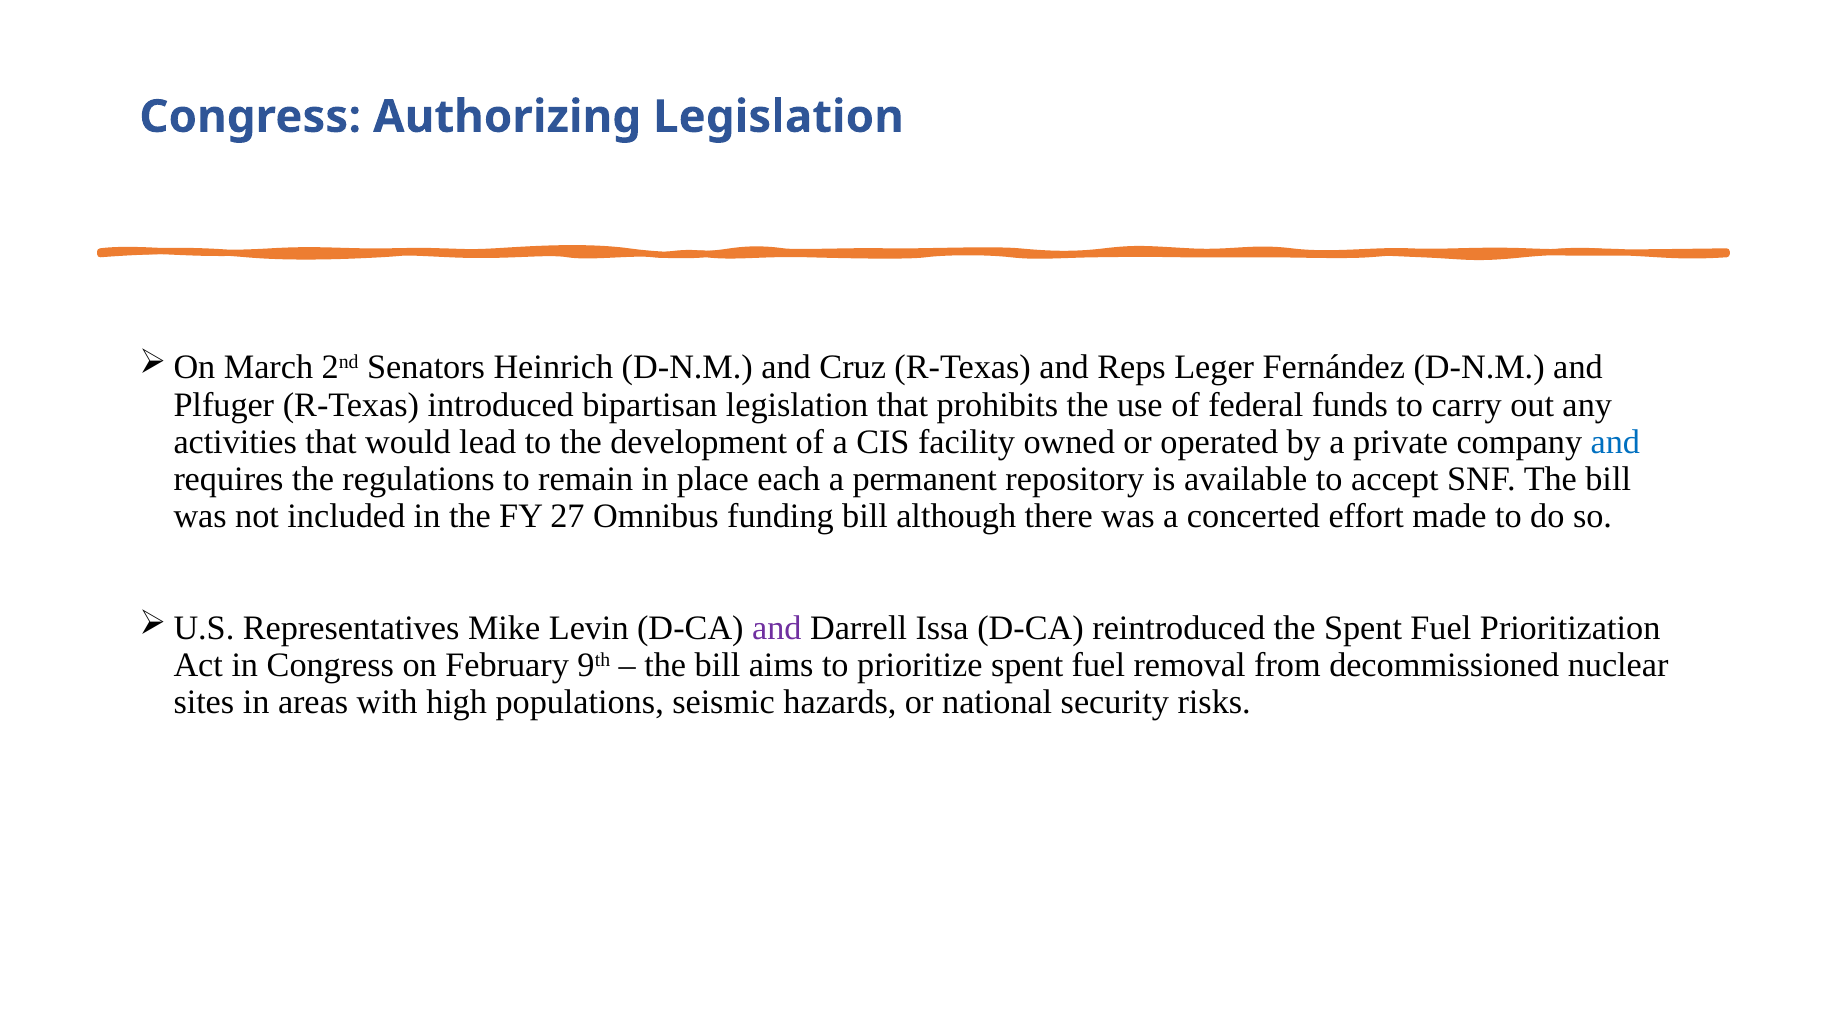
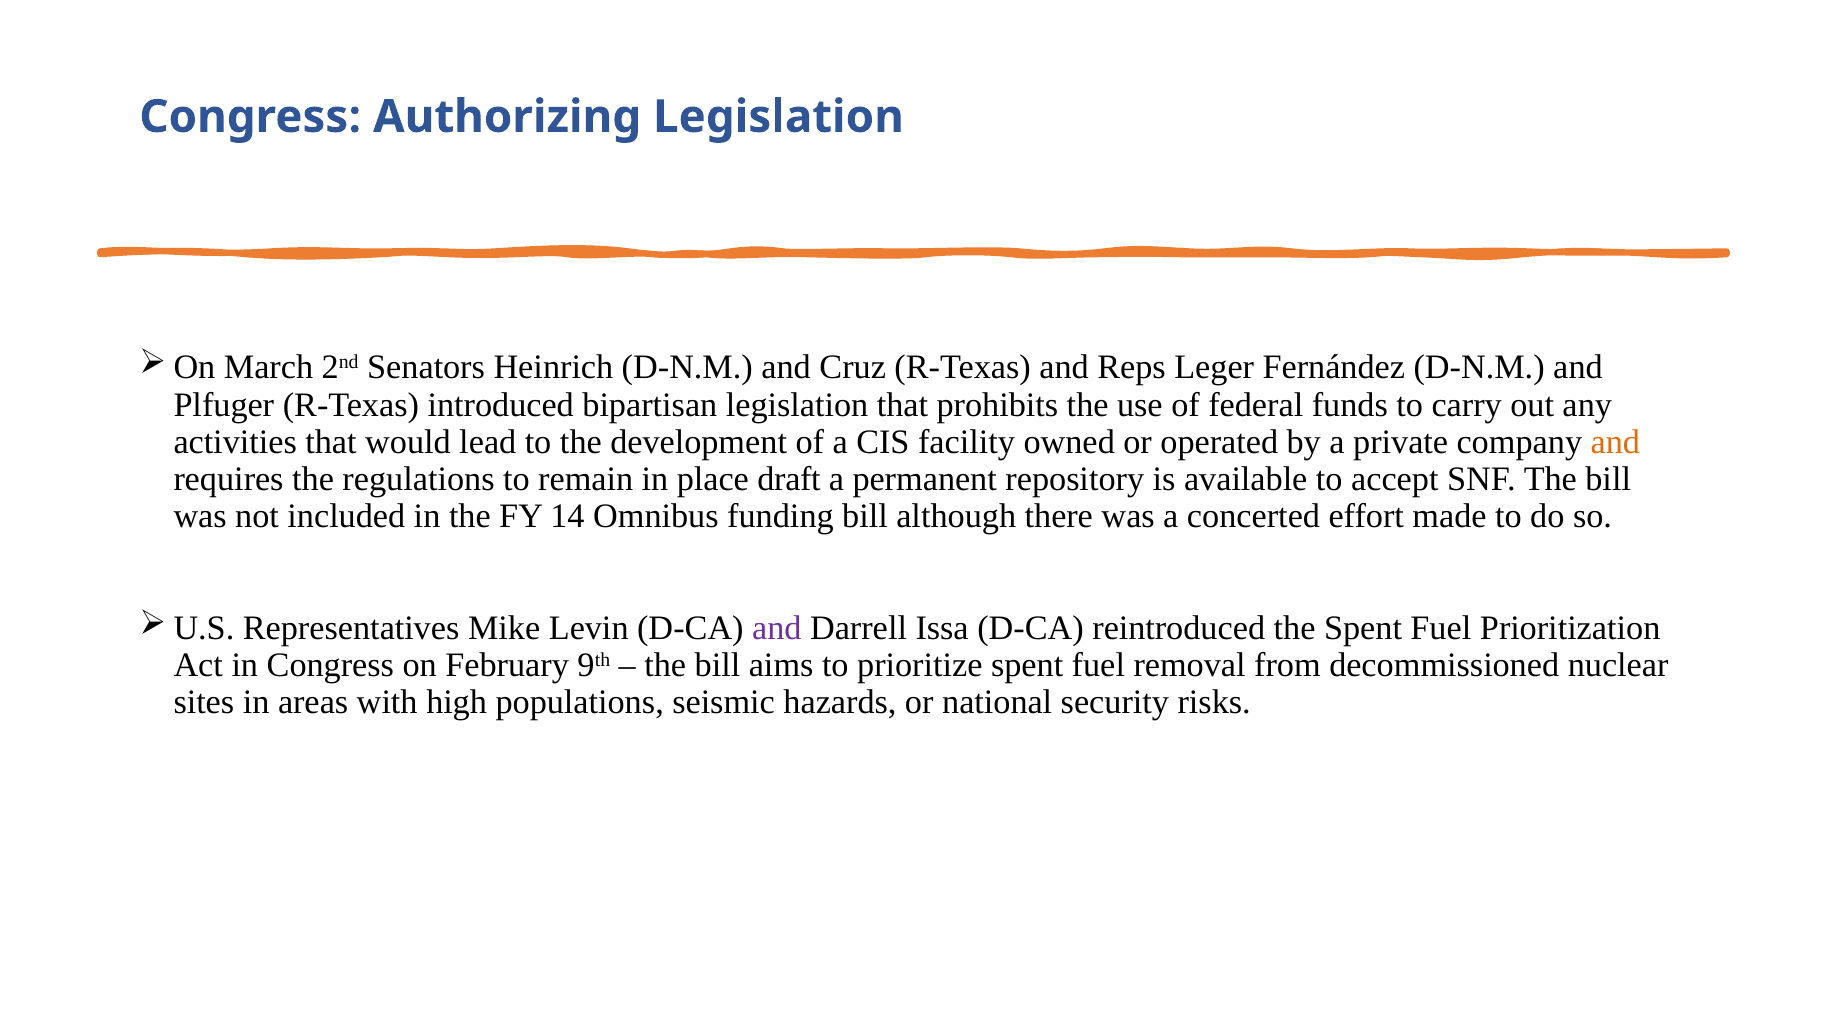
and at (1615, 442) colour: blue -> orange
each: each -> draft
27: 27 -> 14
